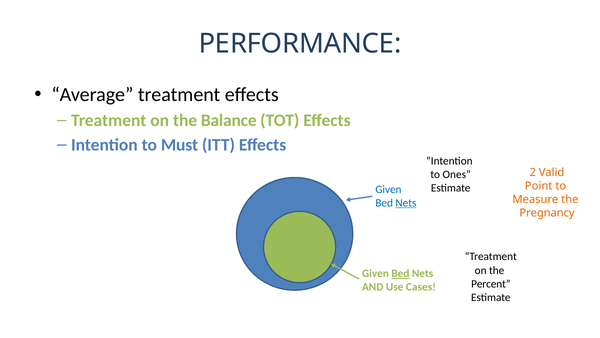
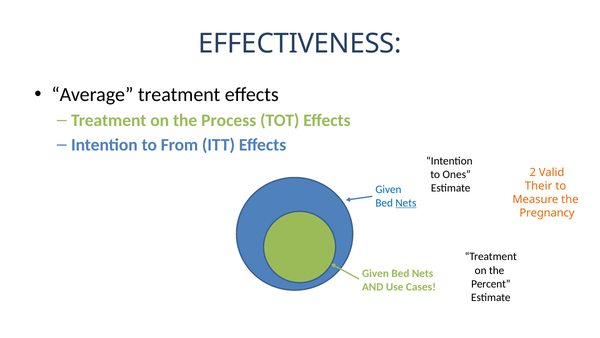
PERFORMANCE: PERFORMANCE -> EFFECTIVENESS
Balance: Balance -> Process
Must: Must -> From
Point: Point -> Their
Bed at (400, 273) underline: present -> none
